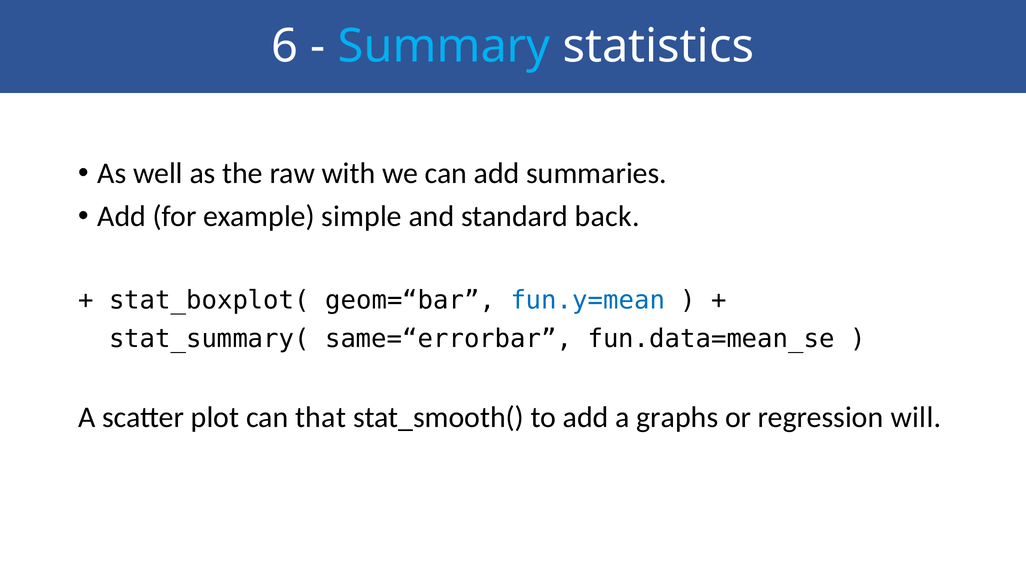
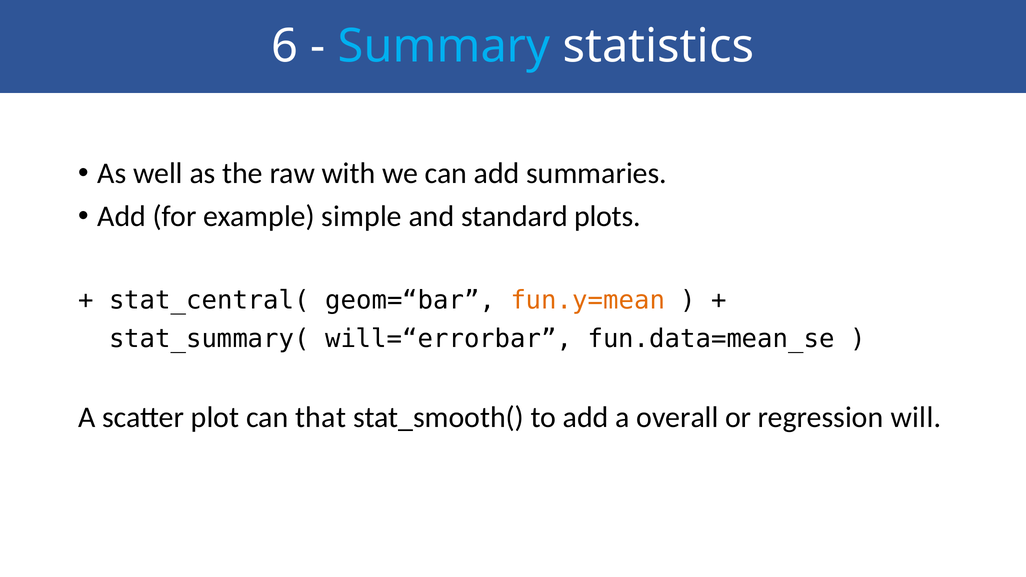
back: back -> plots
stat_boxplot(: stat_boxplot( -> stat_central(
fun.y=mean colour: blue -> orange
same=“errorbar: same=“errorbar -> will=“errorbar
graphs: graphs -> overall
